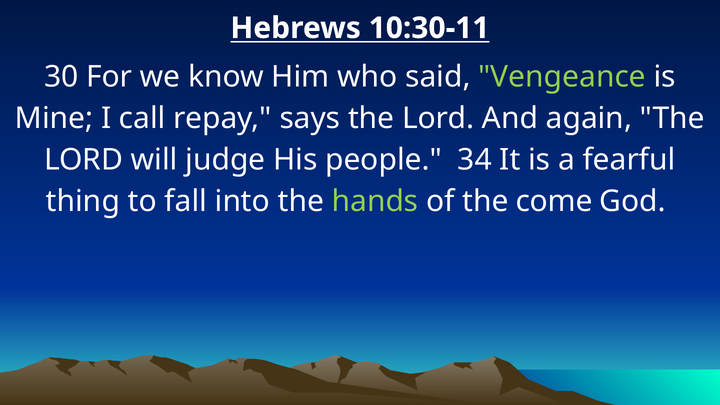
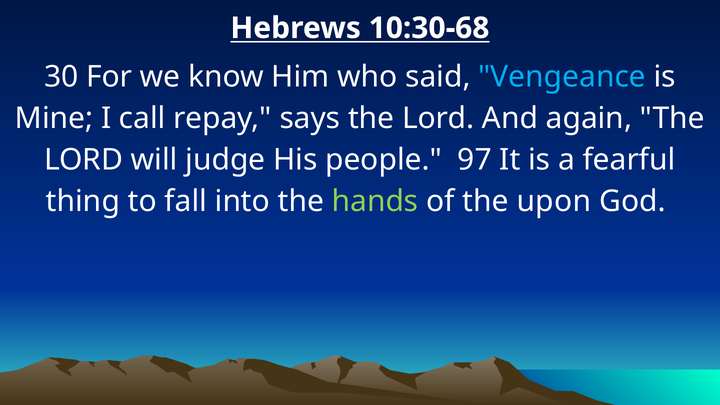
10:30-11: 10:30-11 -> 10:30-68
Vengeance colour: light green -> light blue
34: 34 -> 97
come: come -> upon
